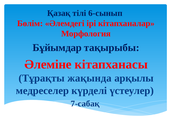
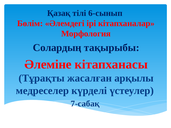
Бұйымдар: Бұйымдар -> Солардың
жақында: жақында -> жасалған
